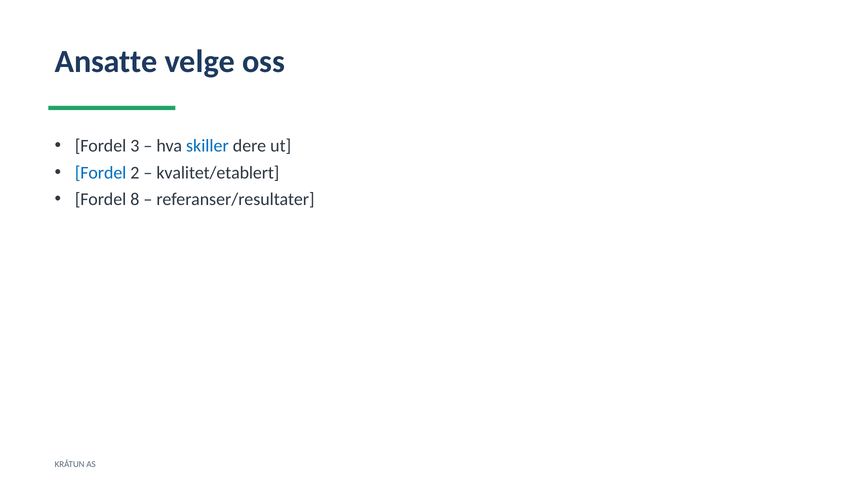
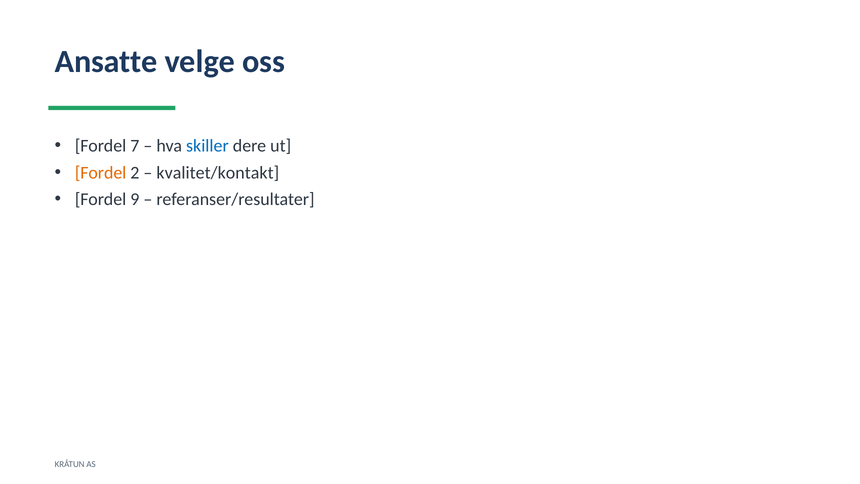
3: 3 -> 7
Fordel at (101, 173) colour: blue -> orange
kvalitet/etablert: kvalitet/etablert -> kvalitet/kontakt
8: 8 -> 9
